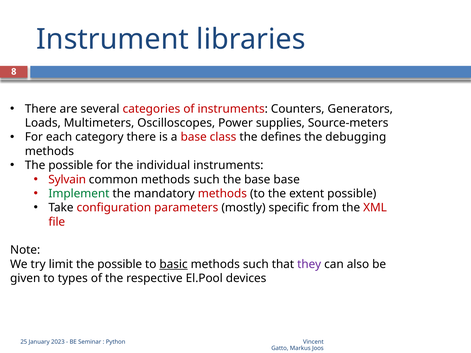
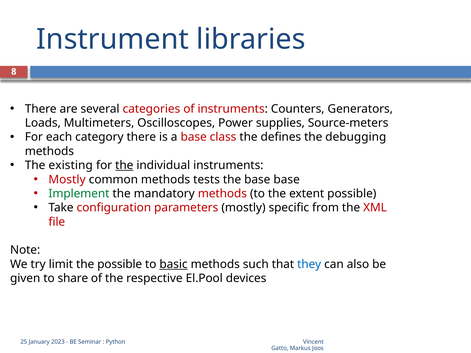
possible at (71, 165): possible -> existing
the at (124, 165) underline: none -> present
Sylvain at (67, 180): Sylvain -> Mostly
common methods such: such -> tests
they colour: purple -> blue
types: types -> share
